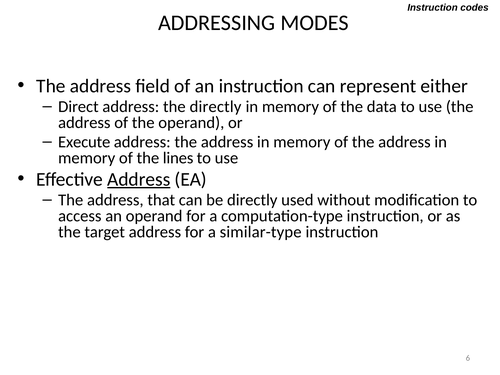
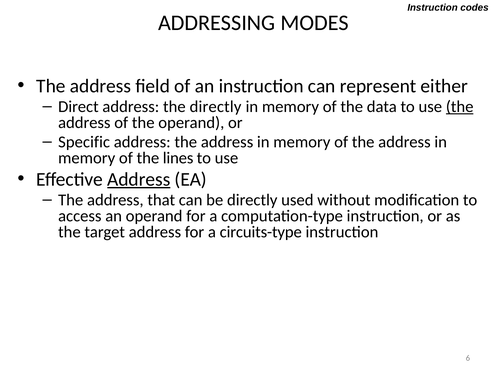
the at (460, 107) underline: none -> present
Execute: Execute -> Specific
similar-type: similar-type -> circuits-type
